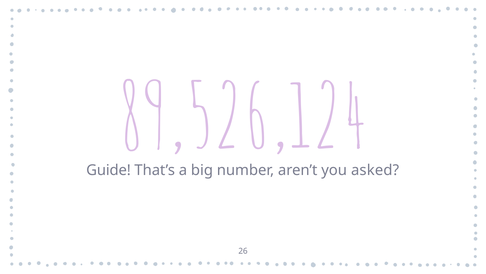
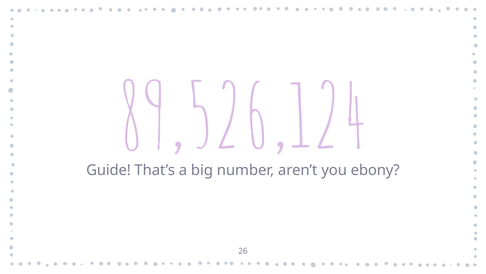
asked: asked -> ebony
